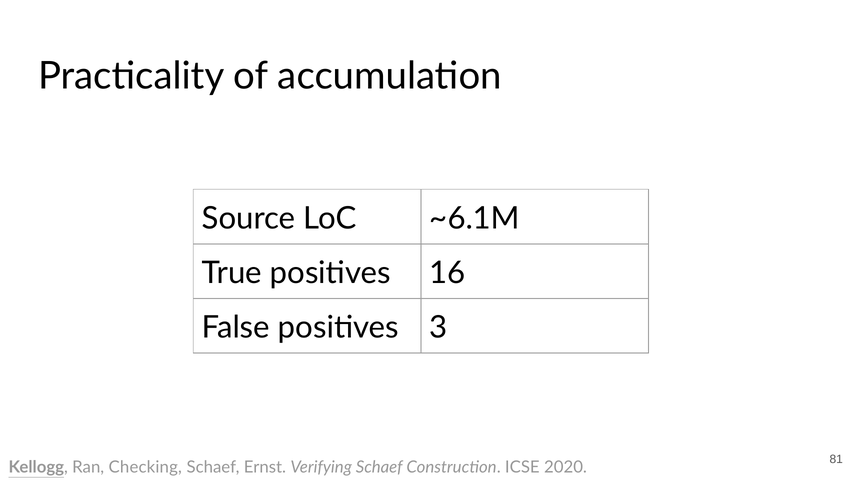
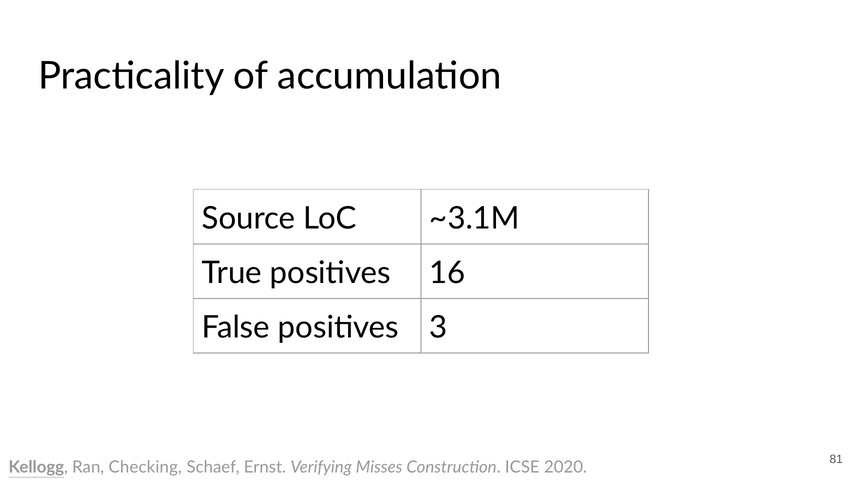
~6.1M: ~6.1M -> ~3.1M
Verifying Schaef: Schaef -> Misses
